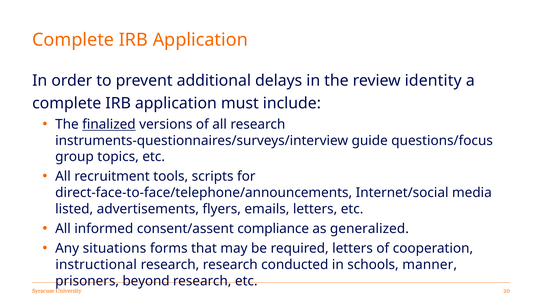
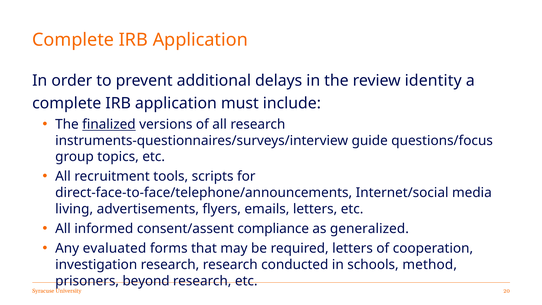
listed: listed -> living
situations: situations -> evaluated
instructional: instructional -> investigation
manner: manner -> method
